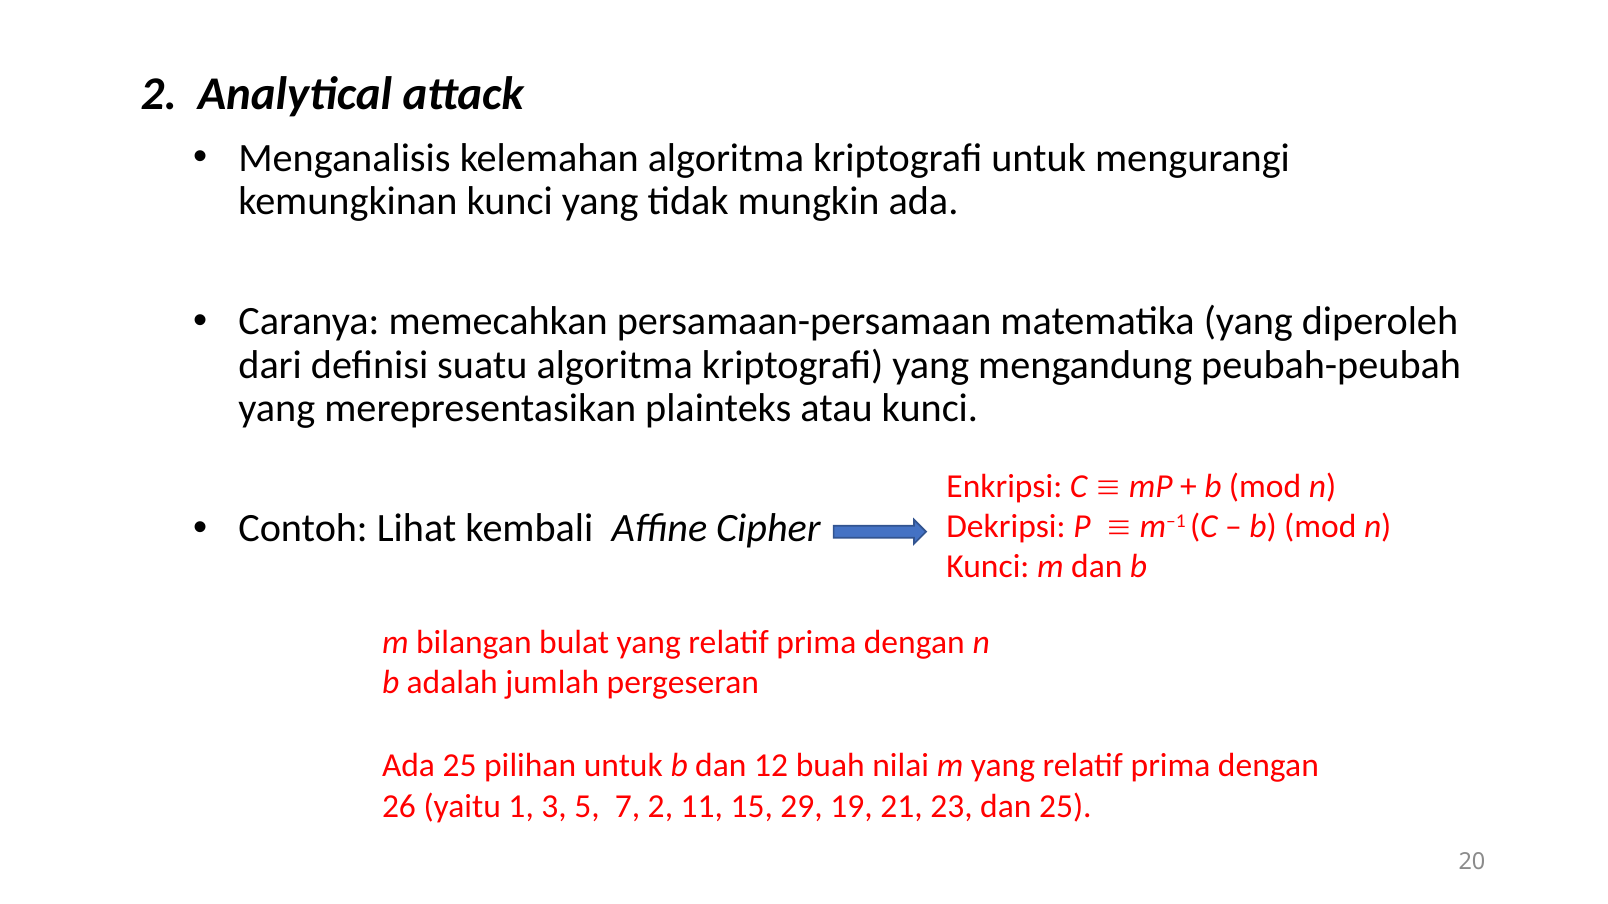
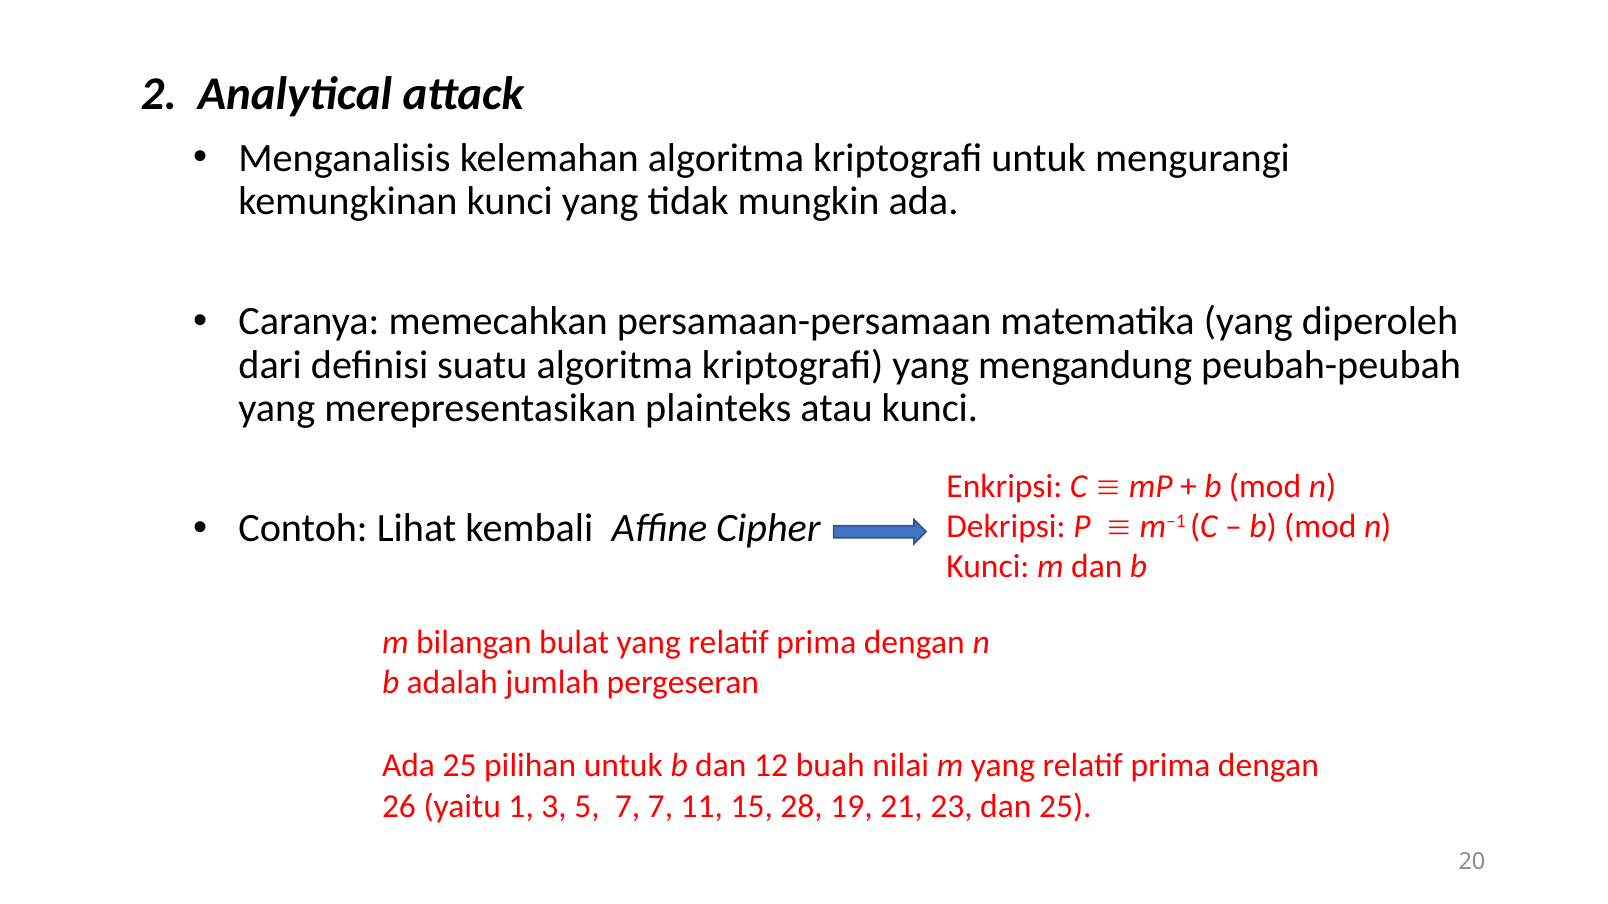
7 2: 2 -> 7
29: 29 -> 28
